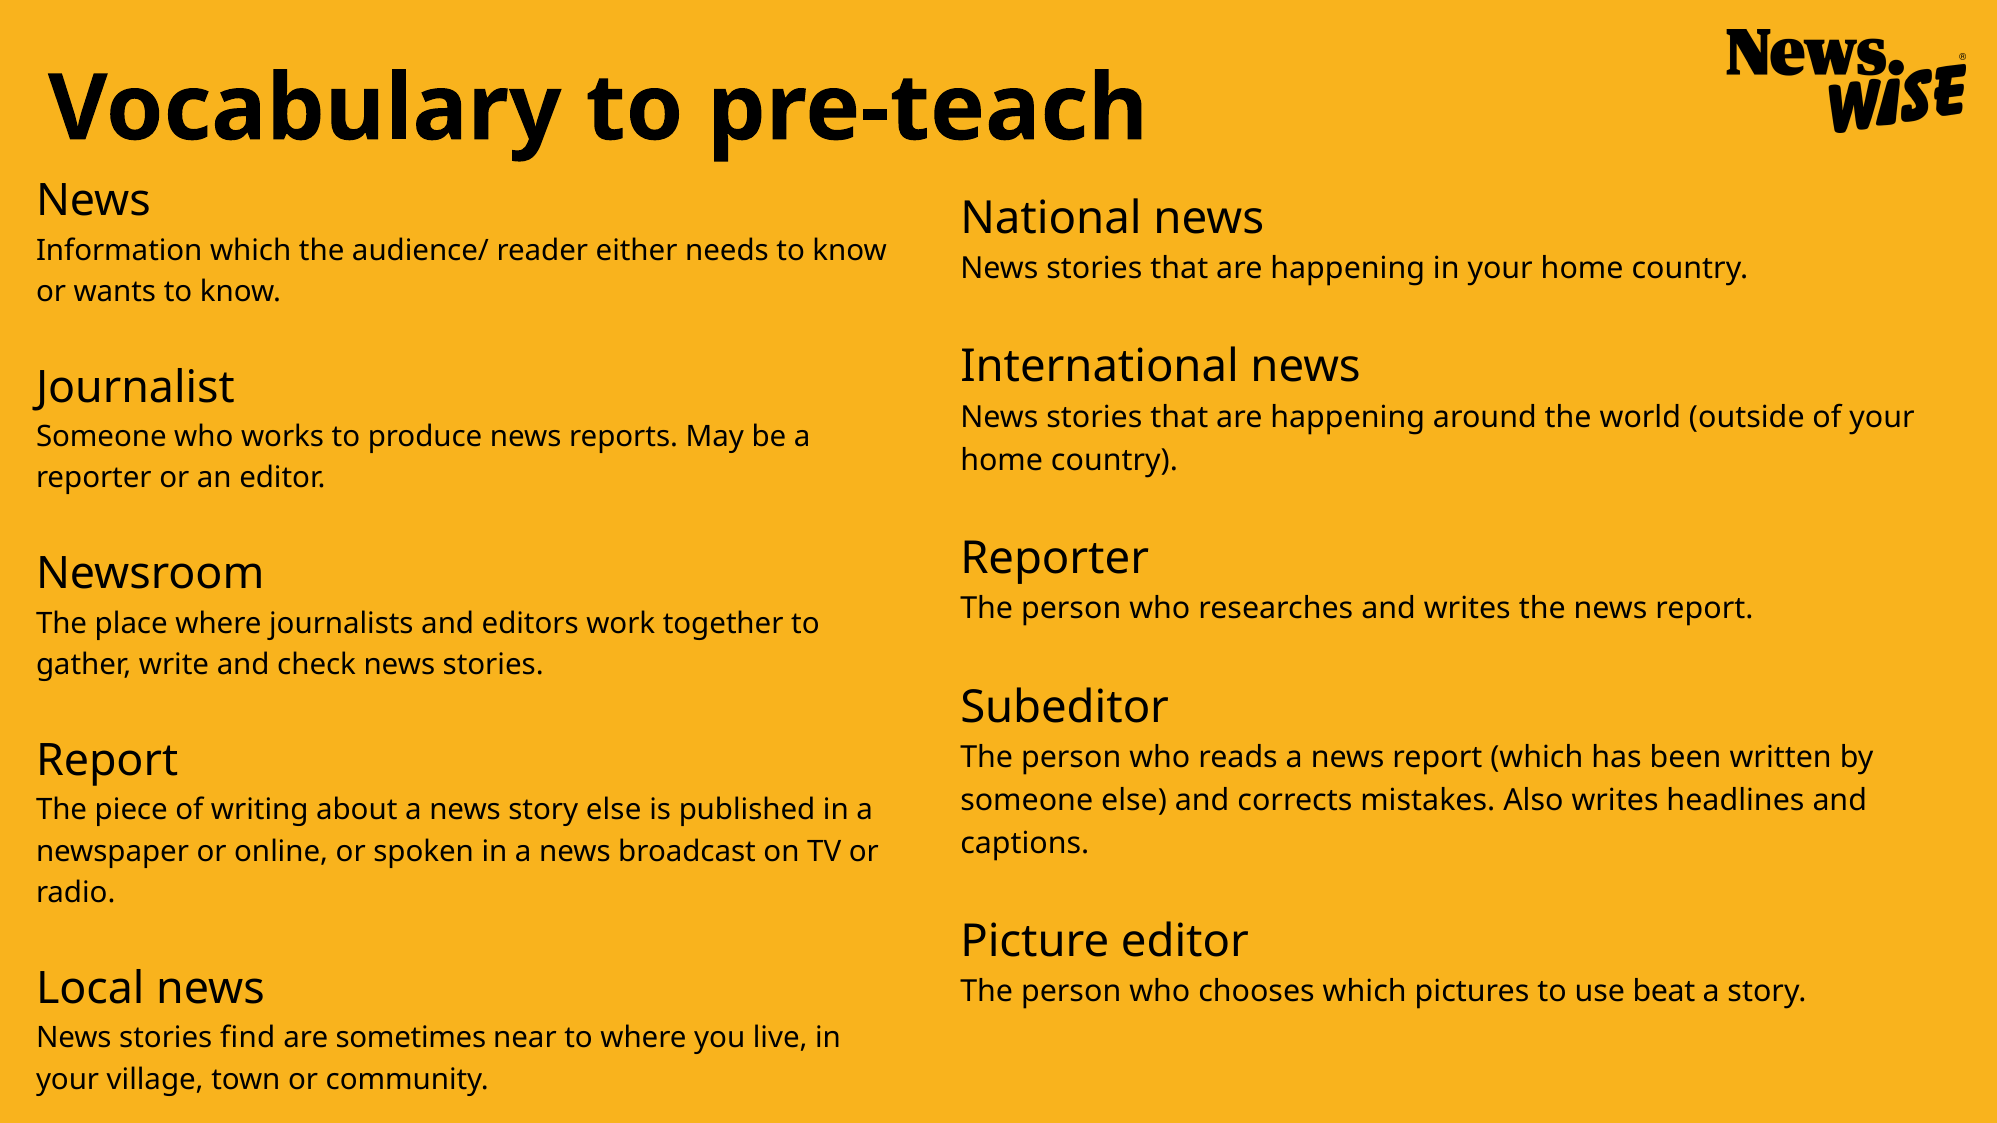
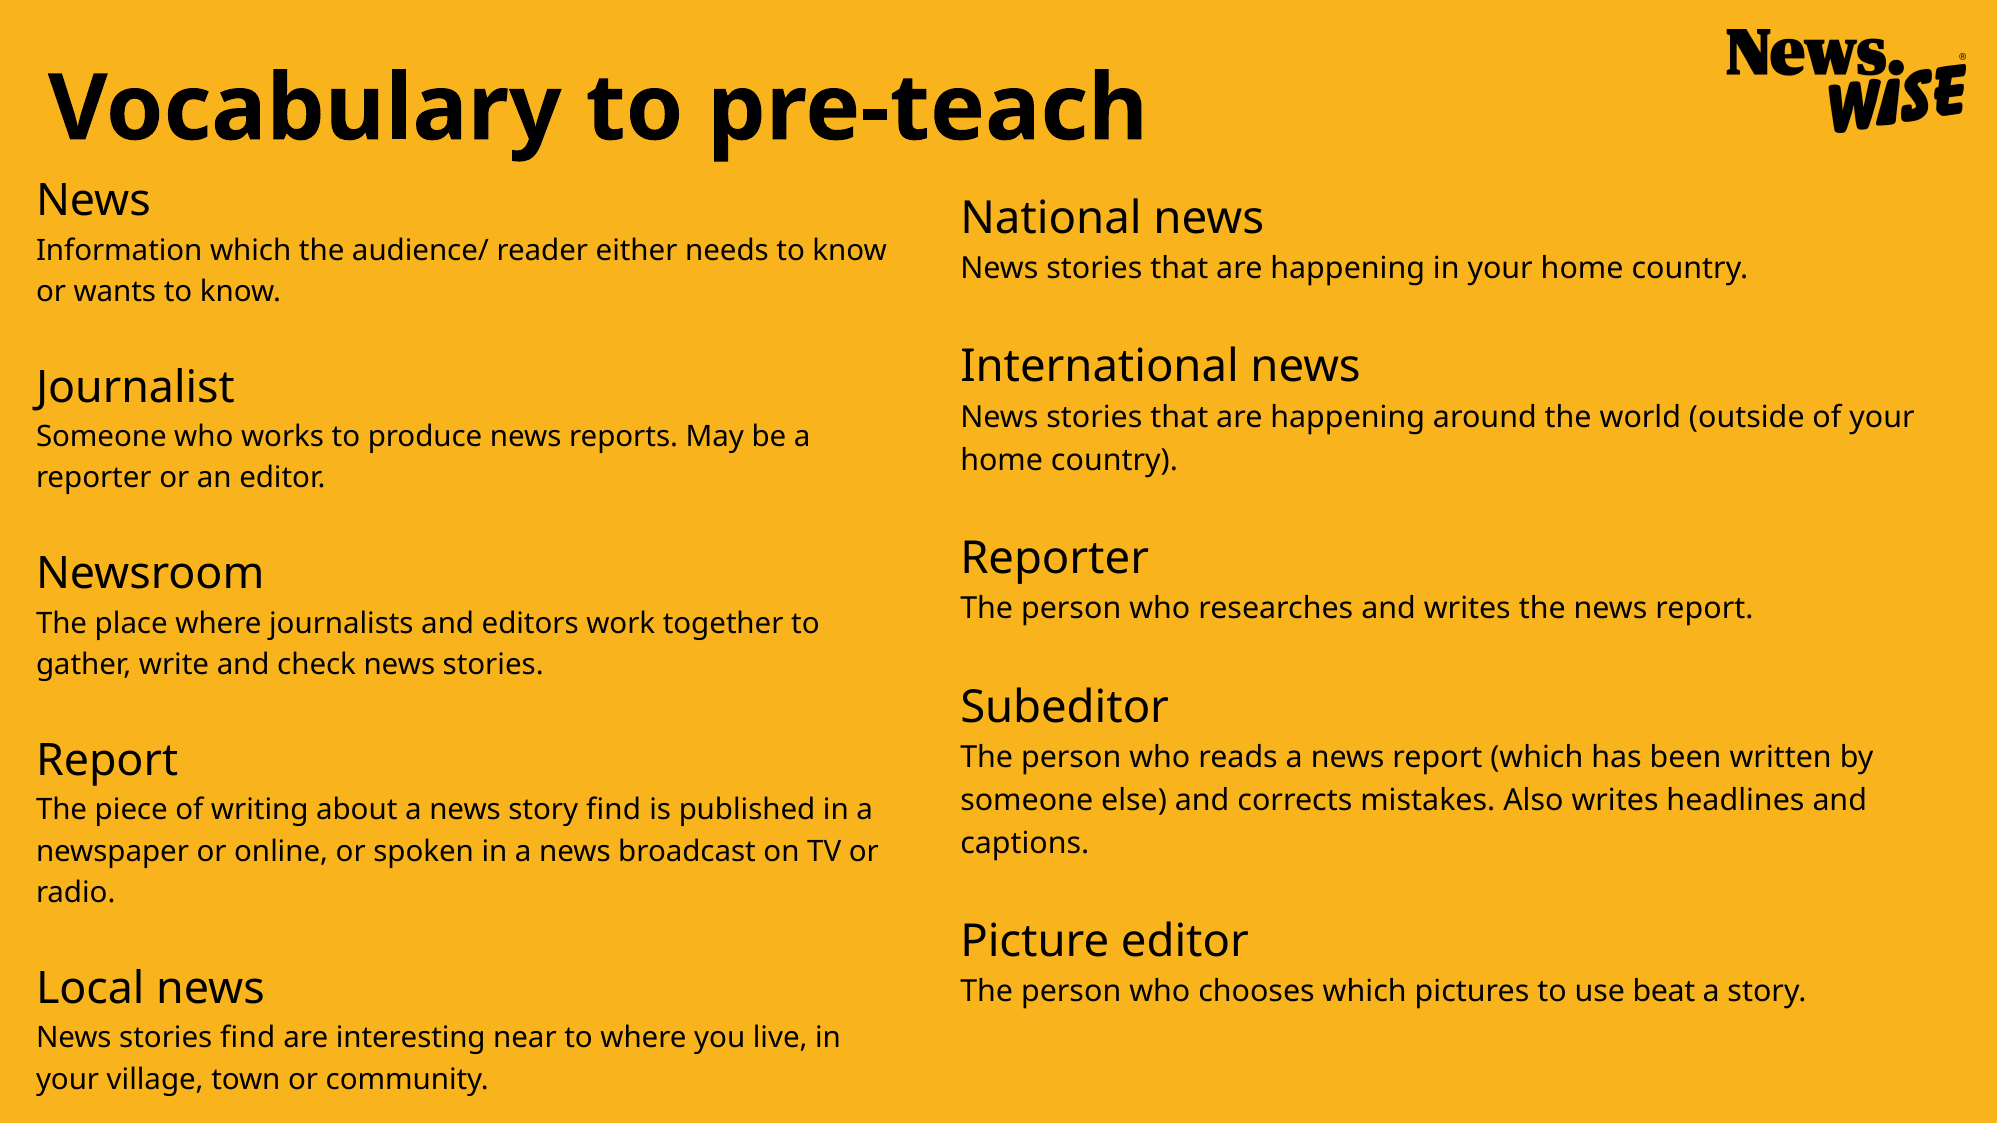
story else: else -> find
sometimes: sometimes -> interesting
